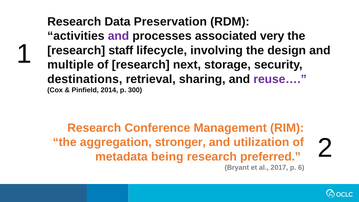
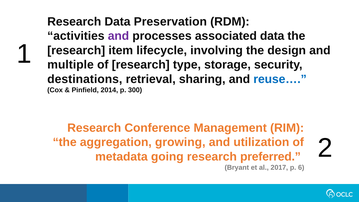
associated very: very -> data
staff: staff -> item
next: next -> type
reuse… colour: purple -> blue
stronger: stronger -> growing
being: being -> going
